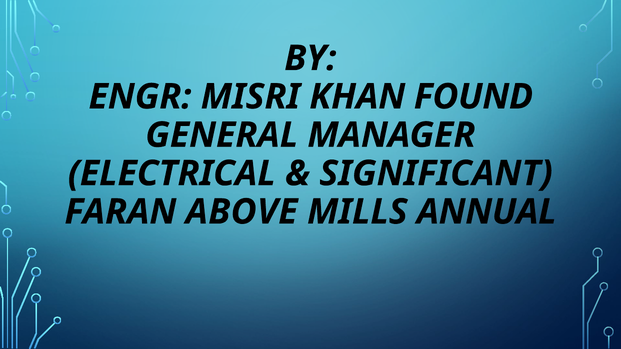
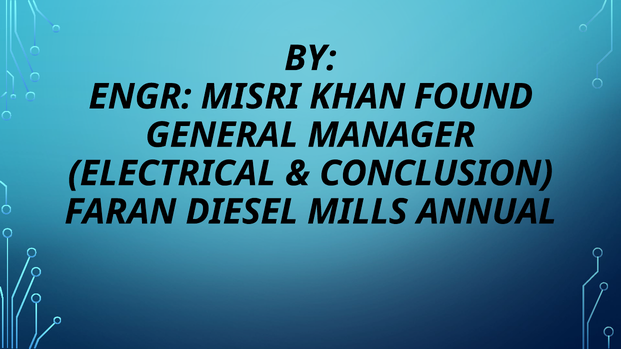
SIGNIFICANT: SIGNIFICANT -> CONCLUSION
ABOVE: ABOVE -> DIESEL
